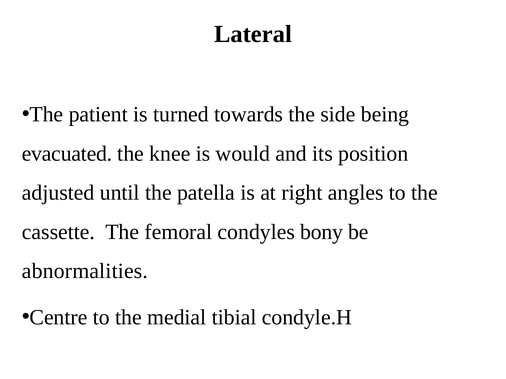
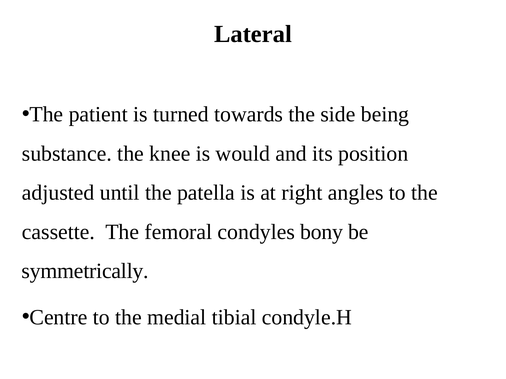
evacuated: evacuated -> substance
abnormalities: abnormalities -> symmetrically
